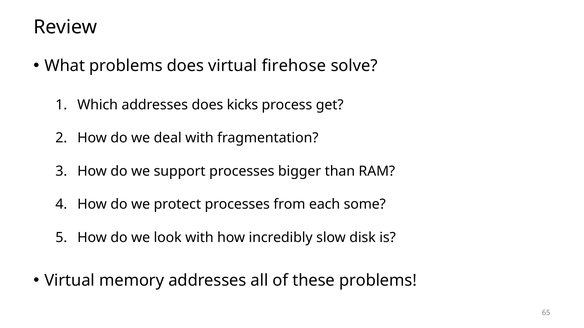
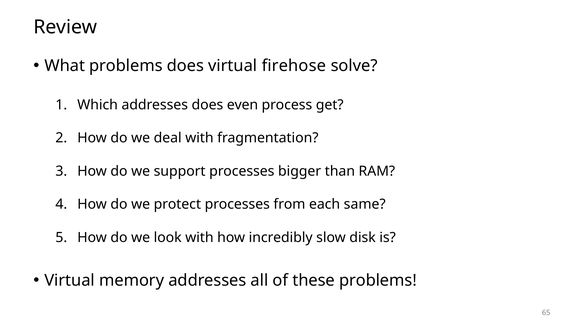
kicks: kicks -> even
some: some -> same
